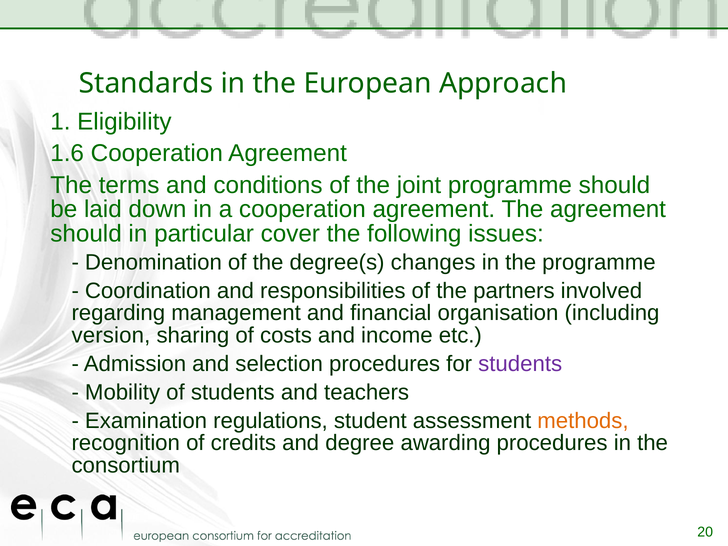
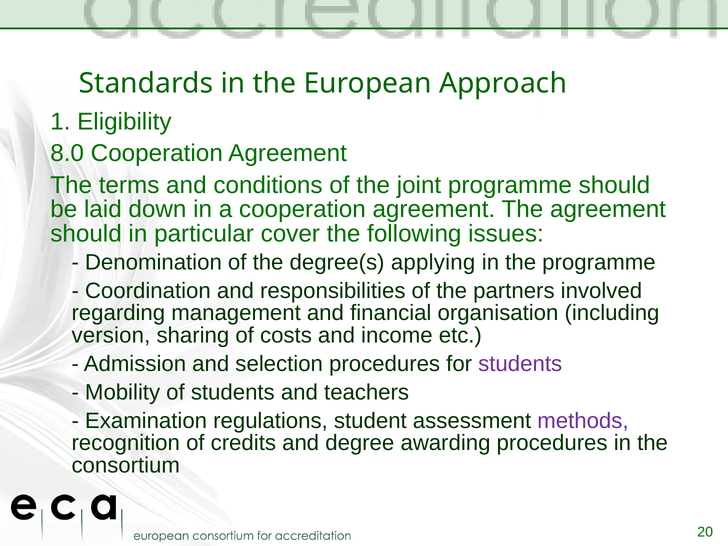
1.6: 1.6 -> 8.0
changes: changes -> applying
methods colour: orange -> purple
